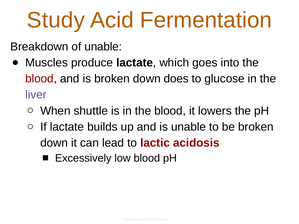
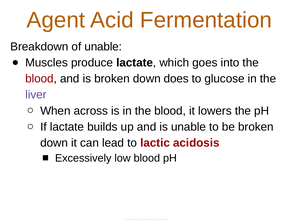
Study: Study -> Agent
shuttle: shuttle -> across
